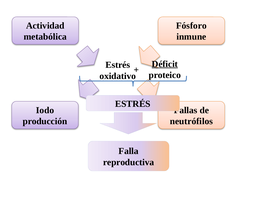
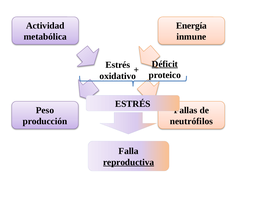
Fósforo: Fósforo -> Energía
Iodo: Iodo -> Peso
reproductiva underline: none -> present
